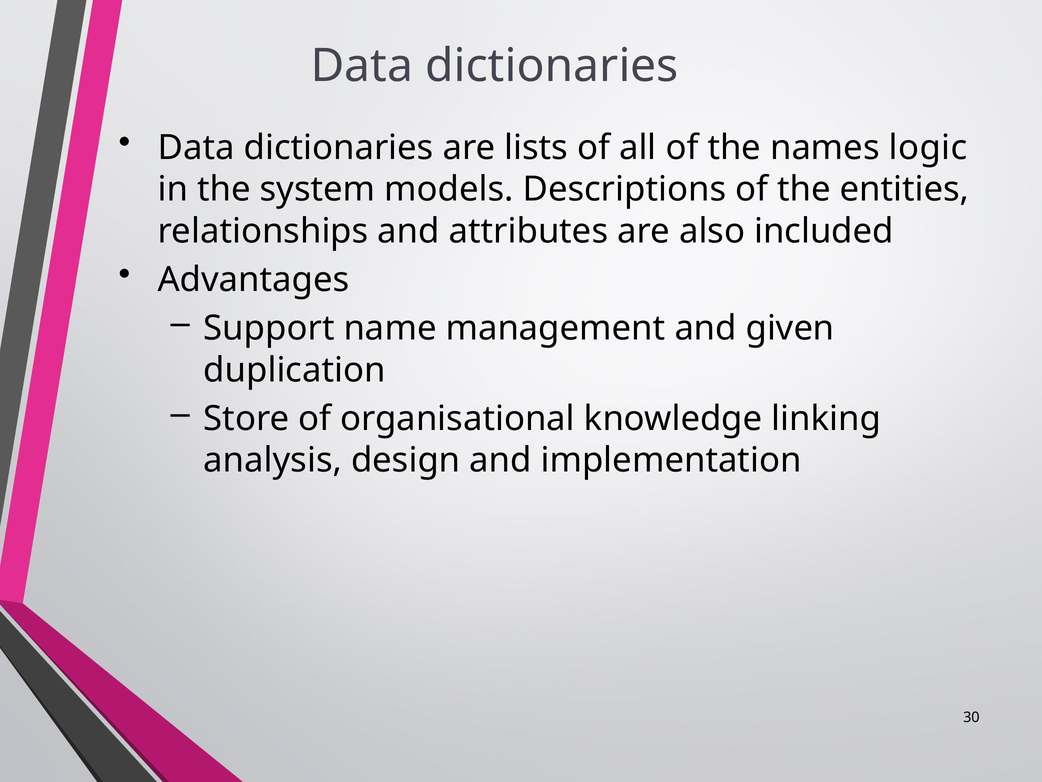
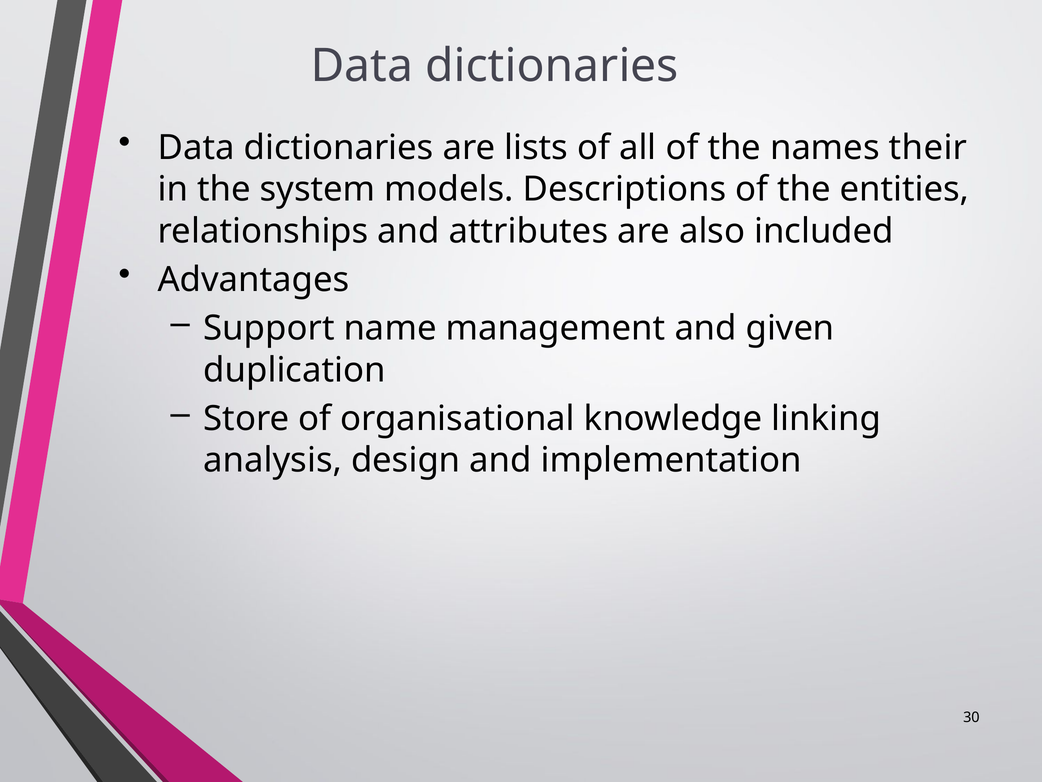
logic: logic -> their
